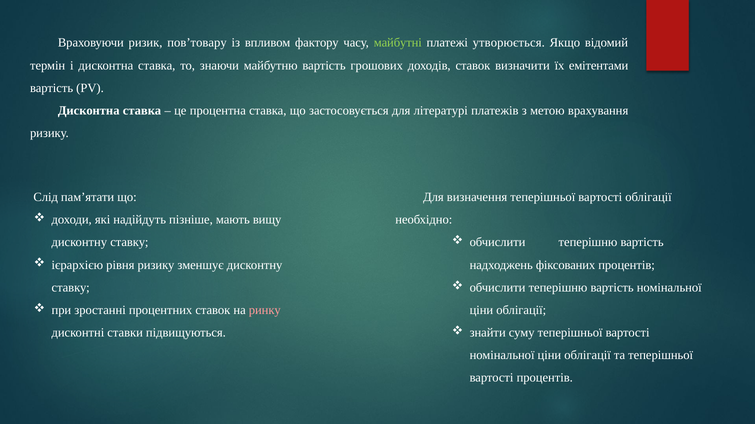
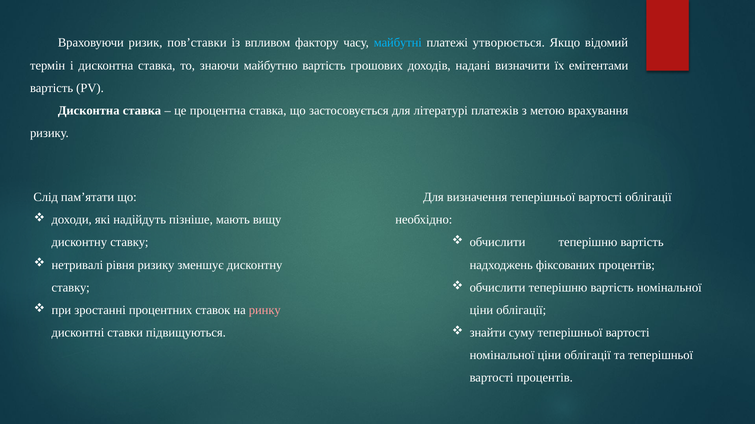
пов’товару: пов’товару -> пов’ставки
майбутні colour: light green -> light blue
доходів ставок: ставок -> надані
ієрархією: ієрархією -> нетривалі
